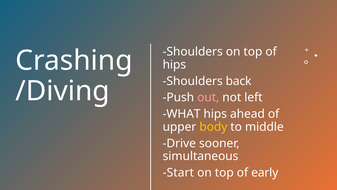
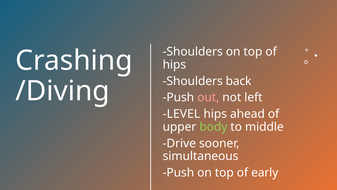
WHAT: WHAT -> LEVEL
body colour: yellow -> light green
Start at (178, 172): Start -> Push
